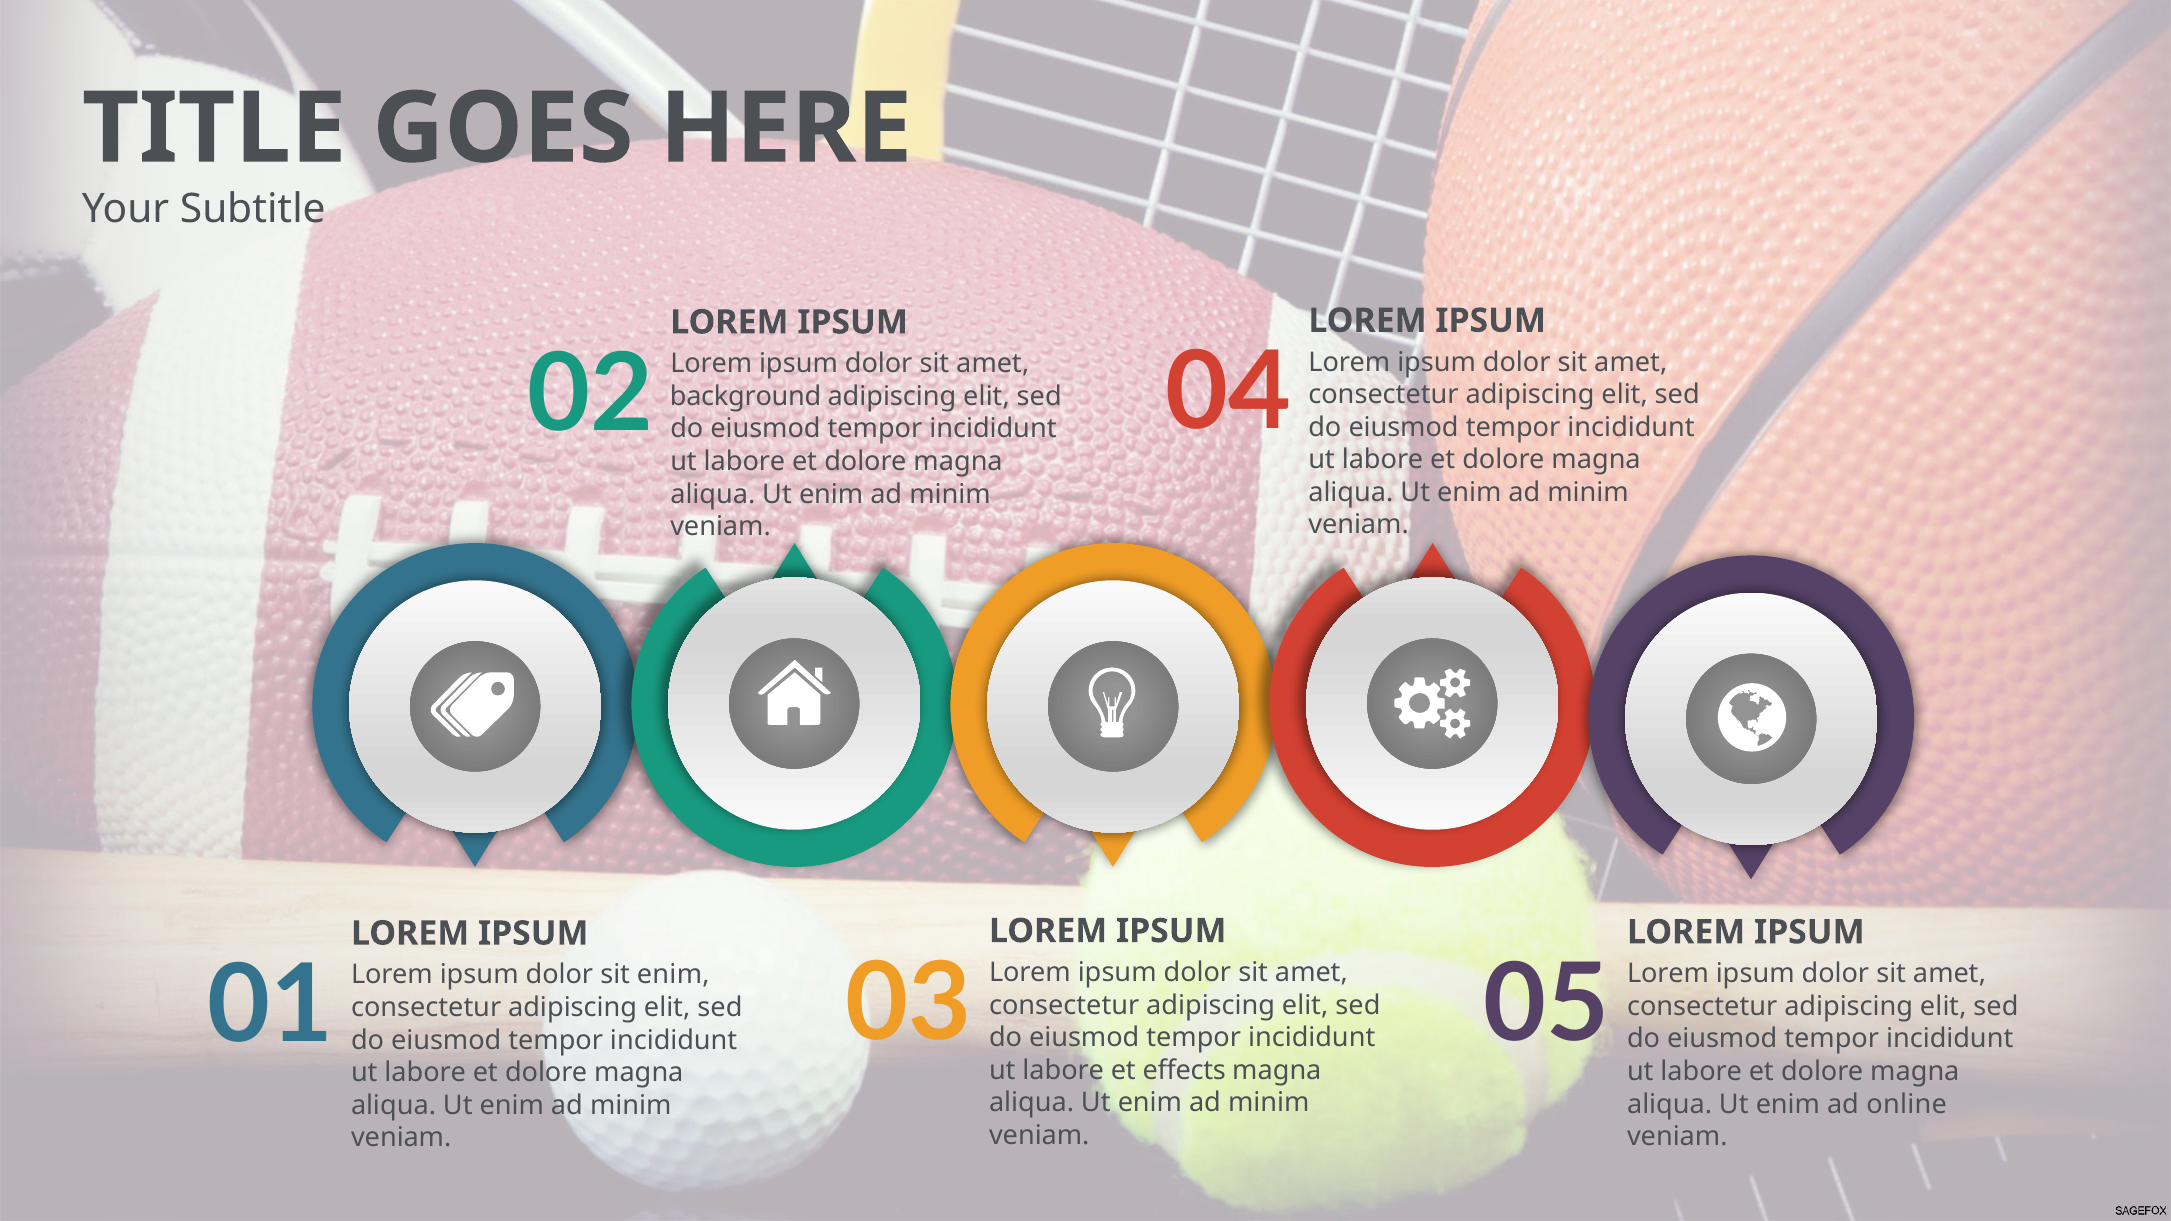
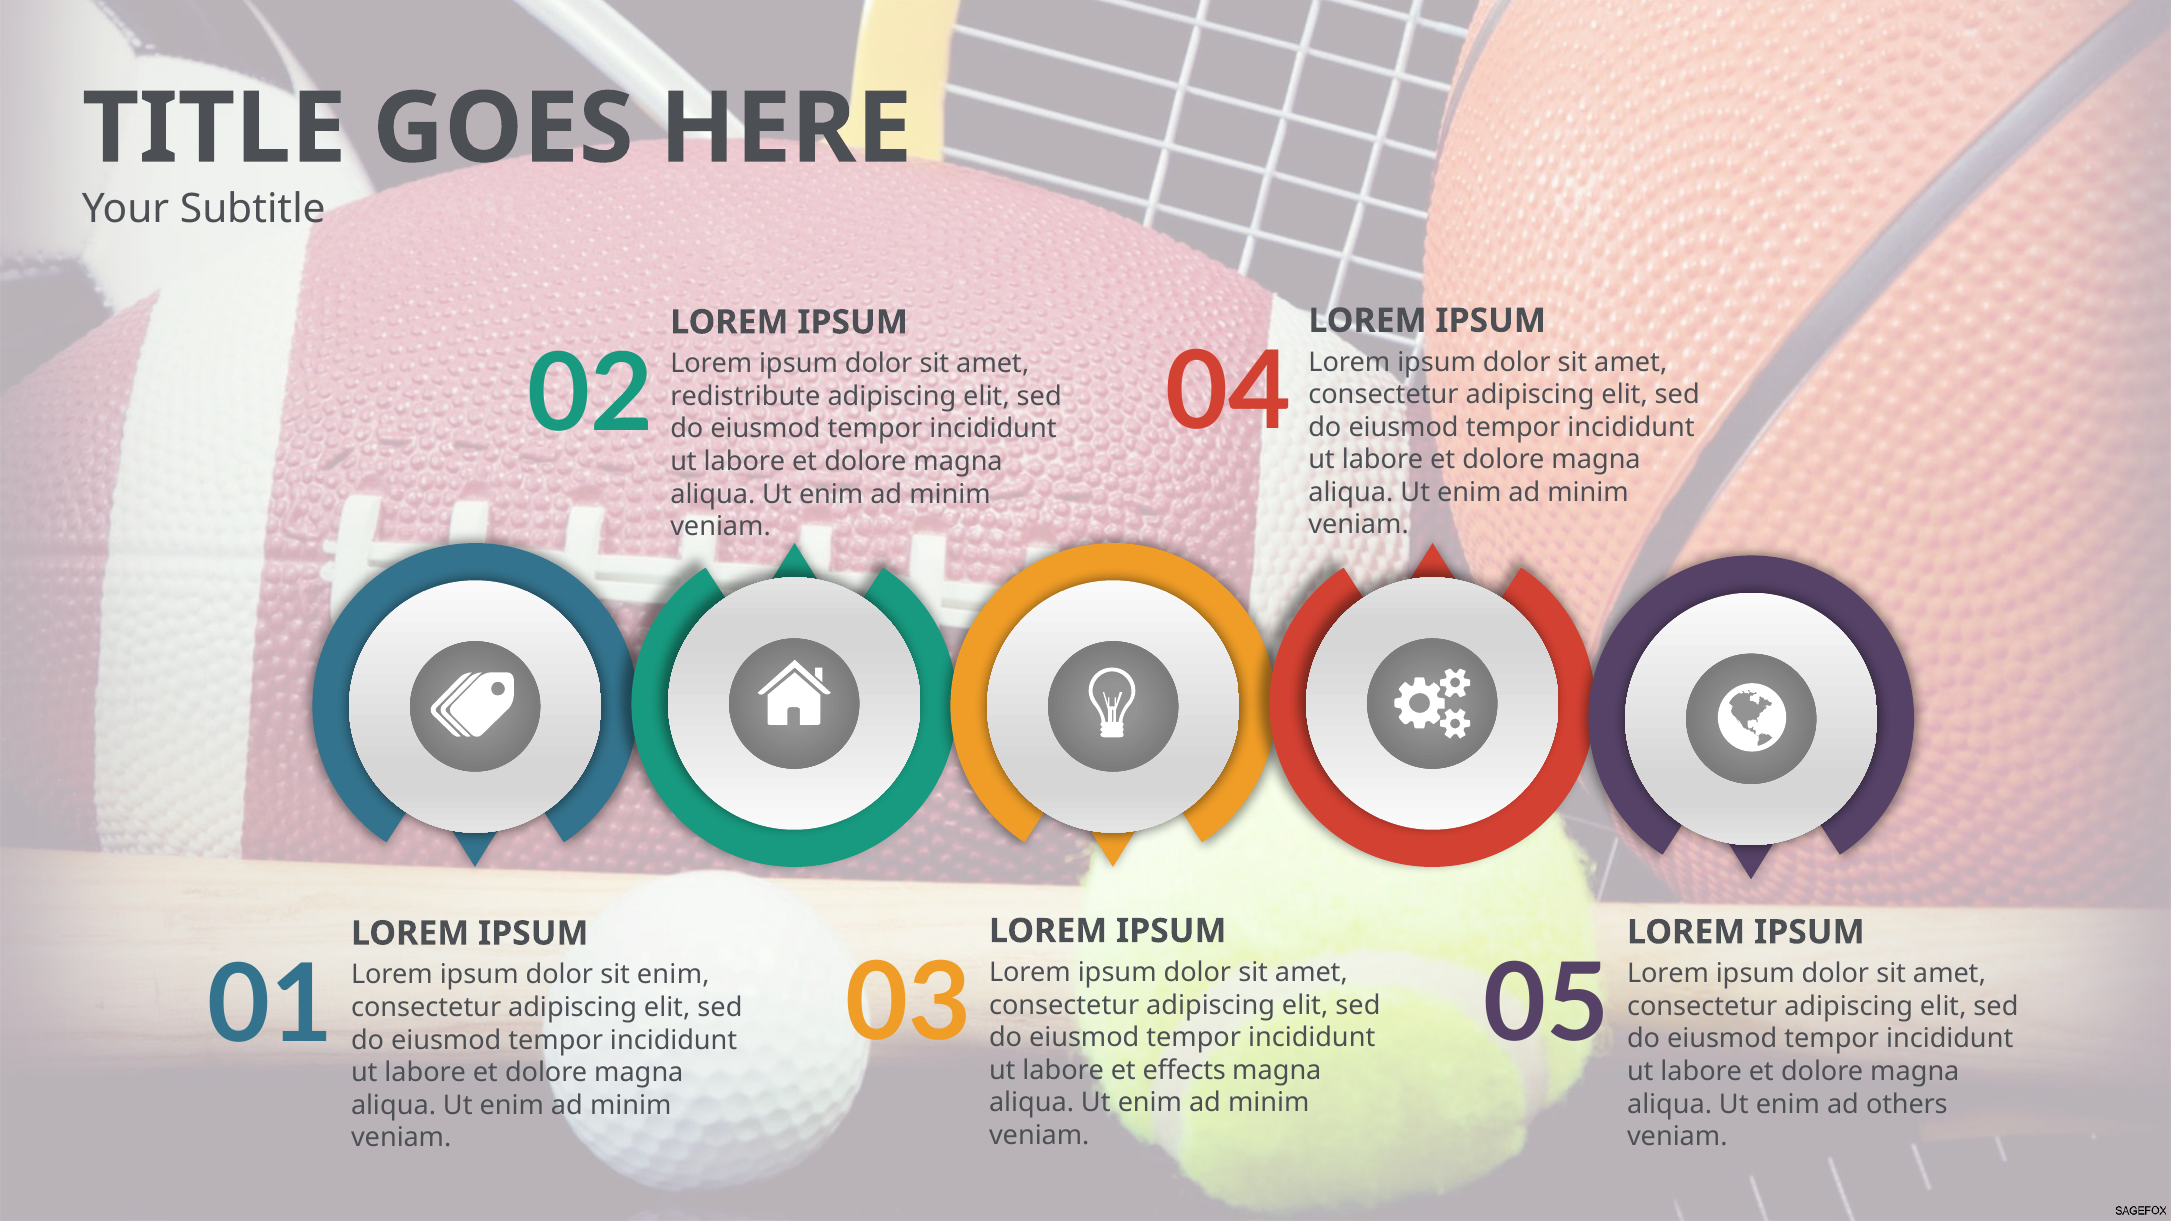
background: background -> redistribute
online: online -> others
